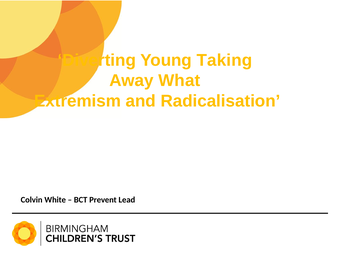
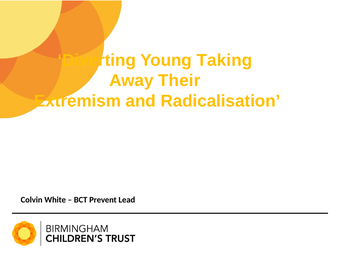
What: What -> Their
